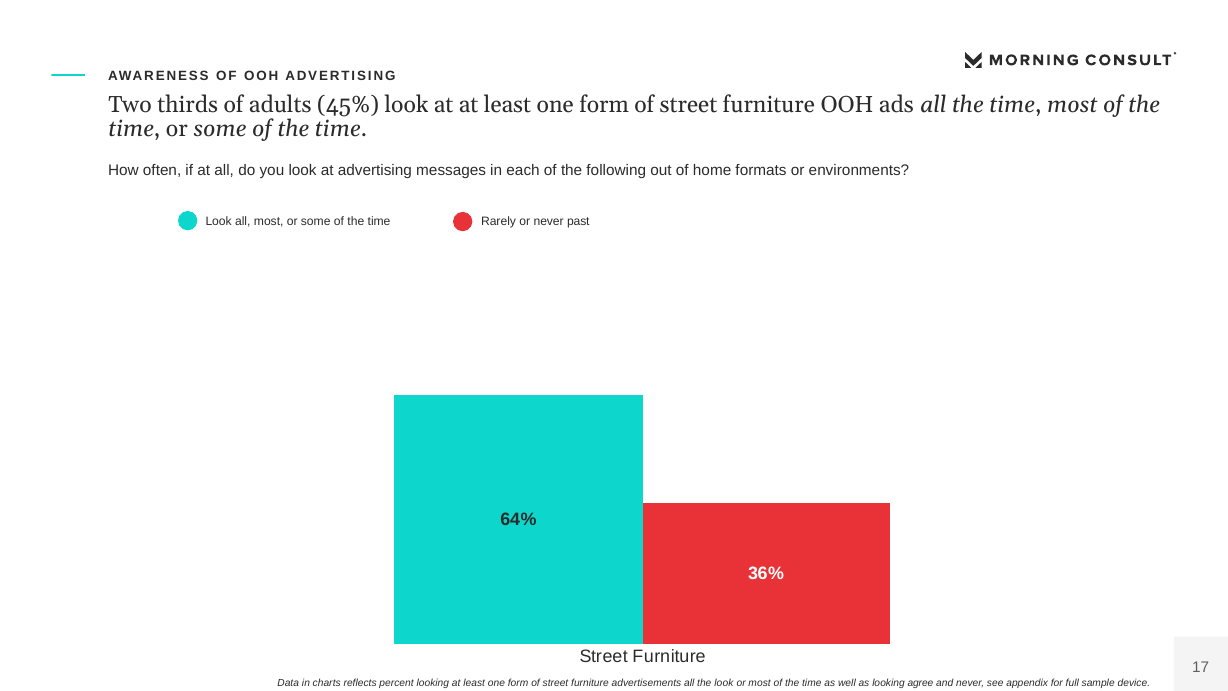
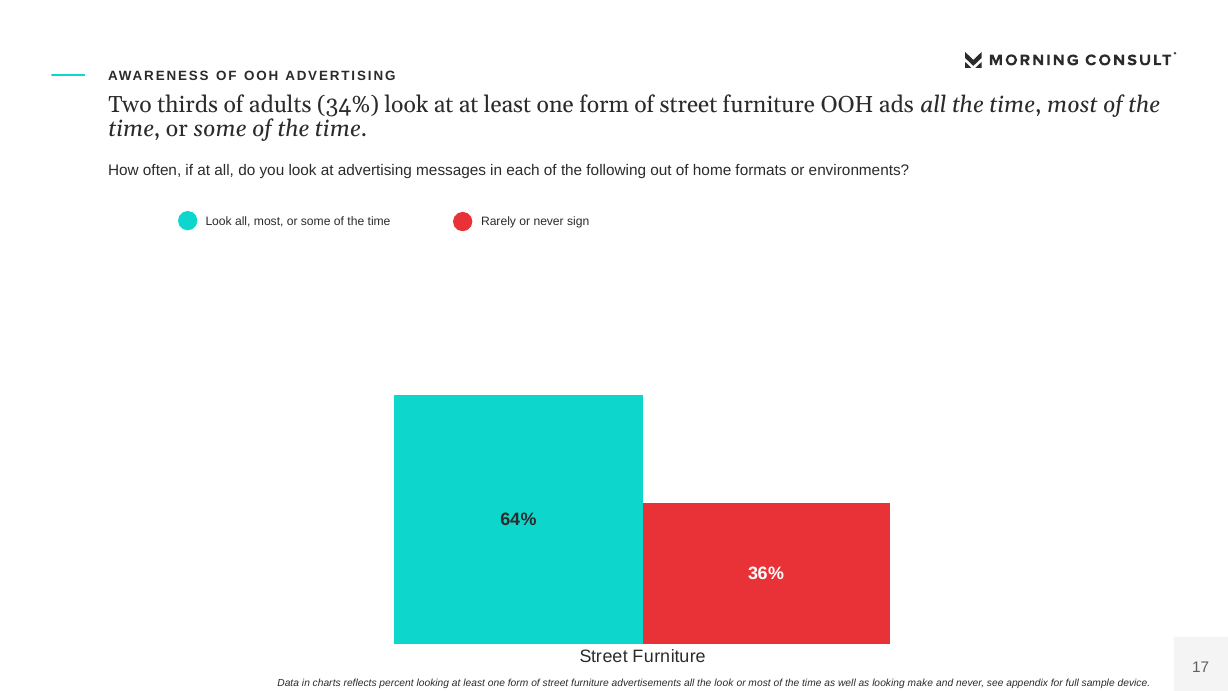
45%: 45% -> 34%
past: past -> sign
agree: agree -> make
